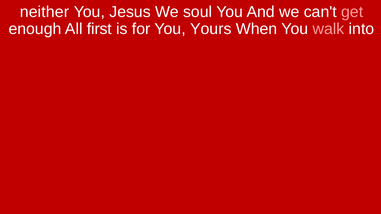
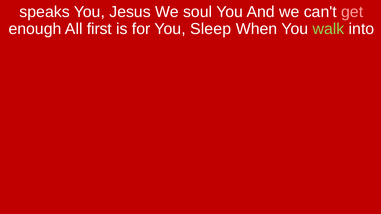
neither: neither -> speaks
Yours: Yours -> Sleep
walk colour: pink -> light green
